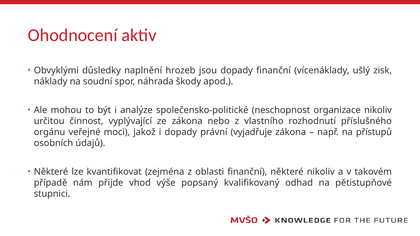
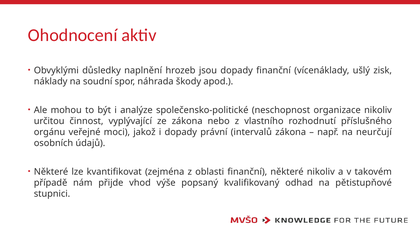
vyjadřuje: vyjadřuje -> intervalů
přístupů: přístupů -> neurčují
